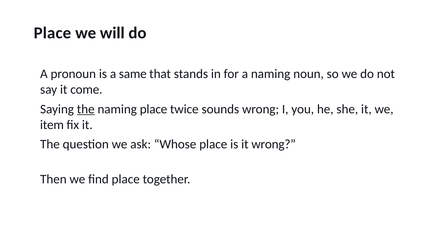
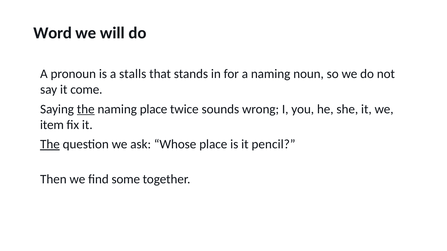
Place at (52, 33): Place -> Word
same: same -> stalls
The at (50, 144) underline: none -> present
it wrong: wrong -> pencil
find place: place -> some
